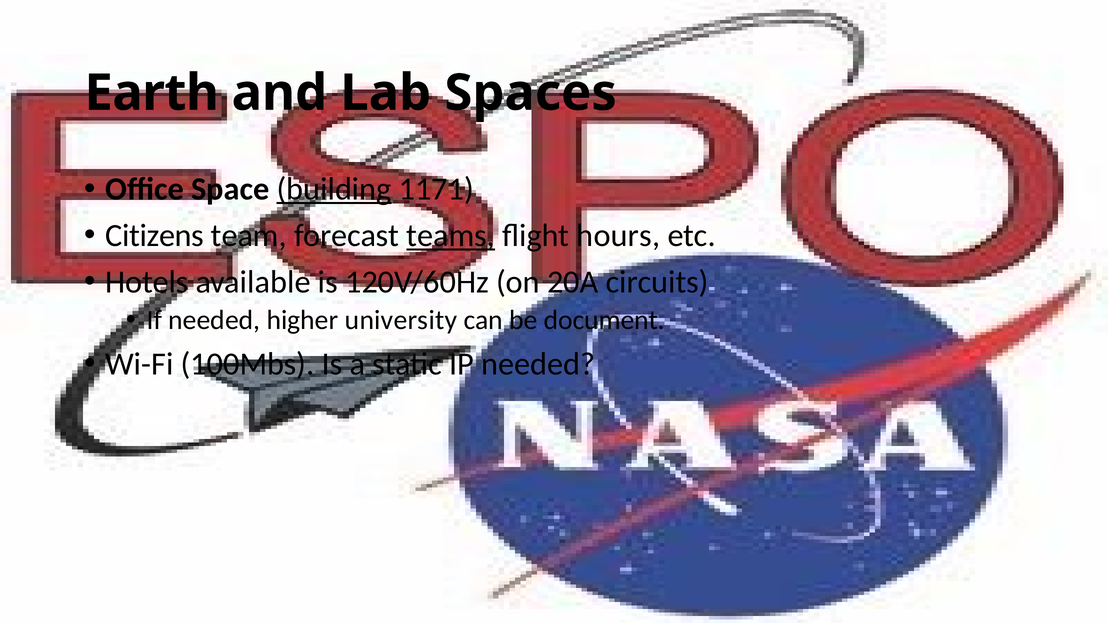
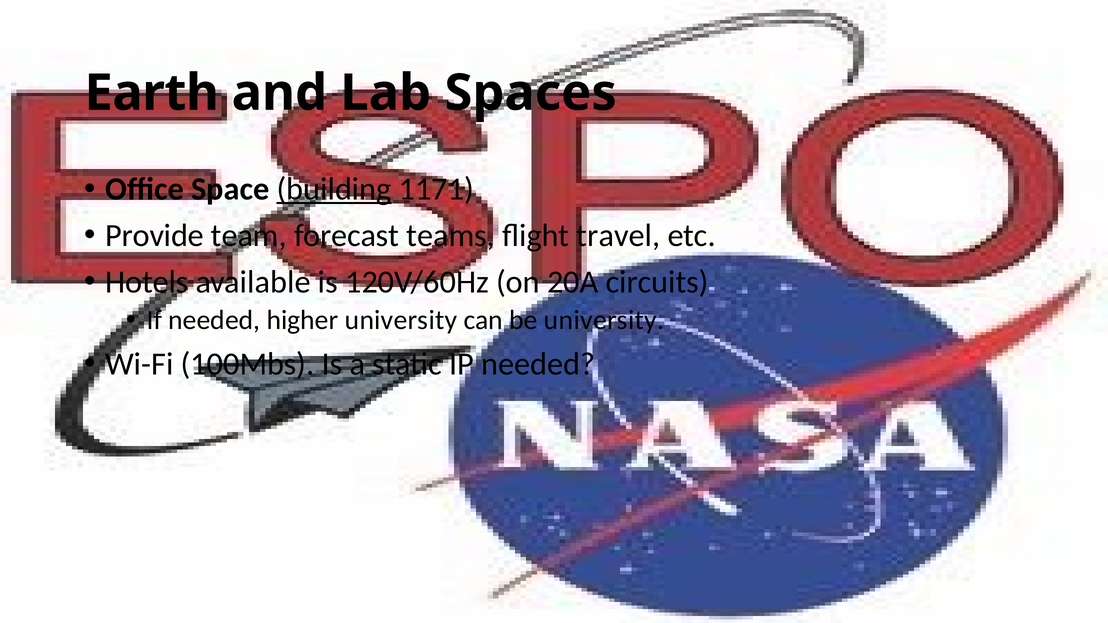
Citizens: Citizens -> Provide
teams underline: present -> none
hours: hours -> travel
be document: document -> university
